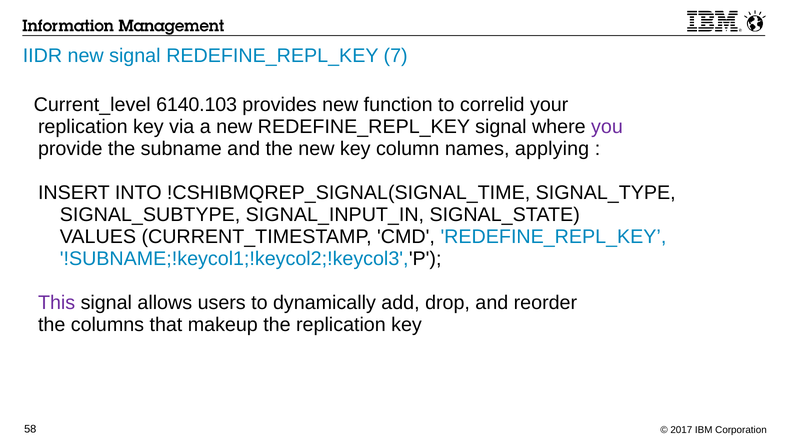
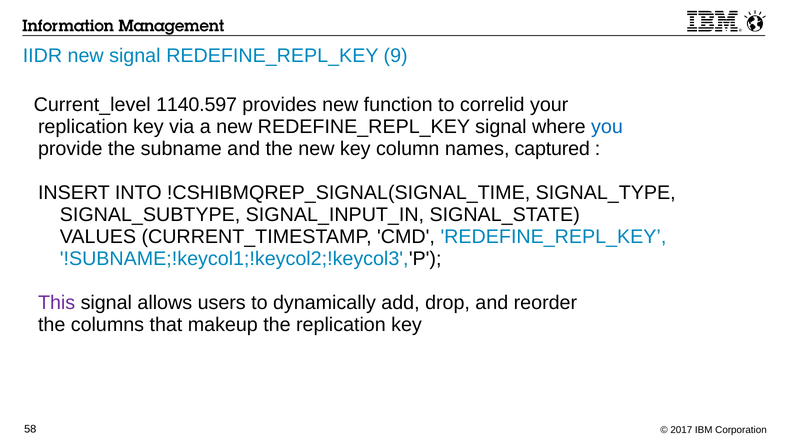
7: 7 -> 9
6140.103: 6140.103 -> 1140.597
you colour: purple -> blue
applying: applying -> captured
